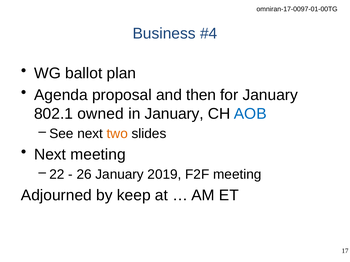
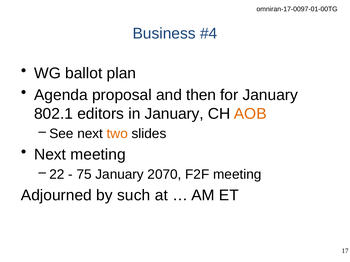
owned: owned -> editors
AOB colour: blue -> orange
26: 26 -> 75
2019: 2019 -> 2070
keep: keep -> such
